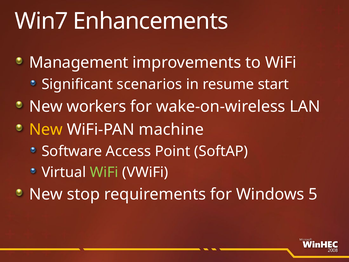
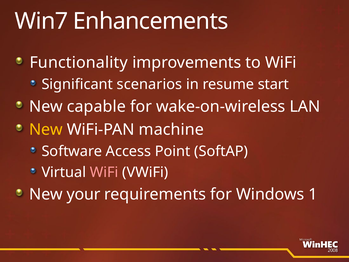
Management: Management -> Functionality
workers: workers -> capable
WiFi at (104, 172) colour: light green -> pink
stop: stop -> your
5: 5 -> 1
